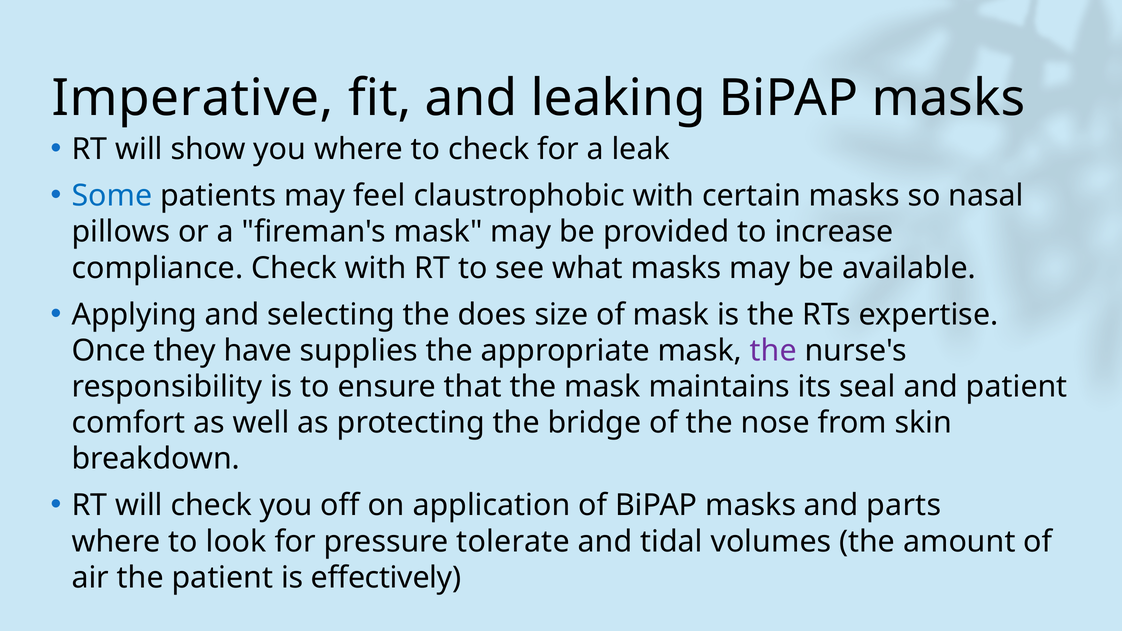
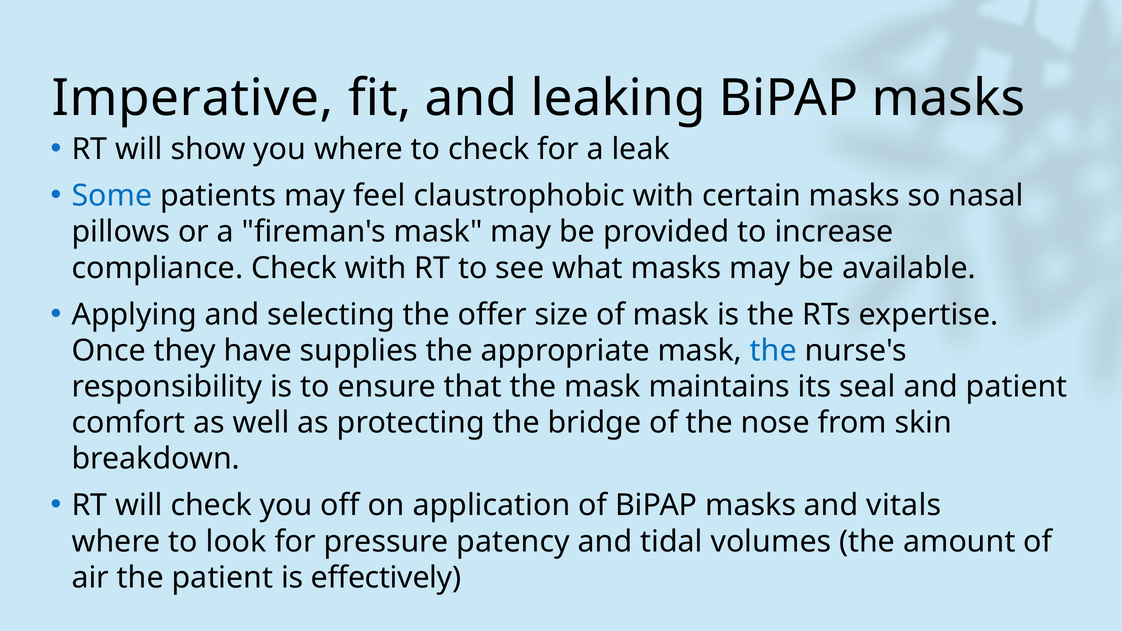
does: does -> offer
the at (773, 351) colour: purple -> blue
parts: parts -> vitals
tolerate: tolerate -> patency
